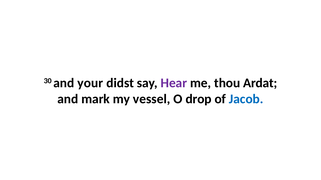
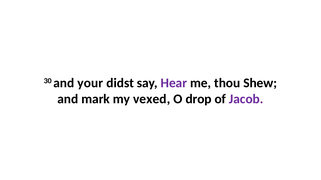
Ardat: Ardat -> Shew
vessel: vessel -> vexed
Jacob colour: blue -> purple
